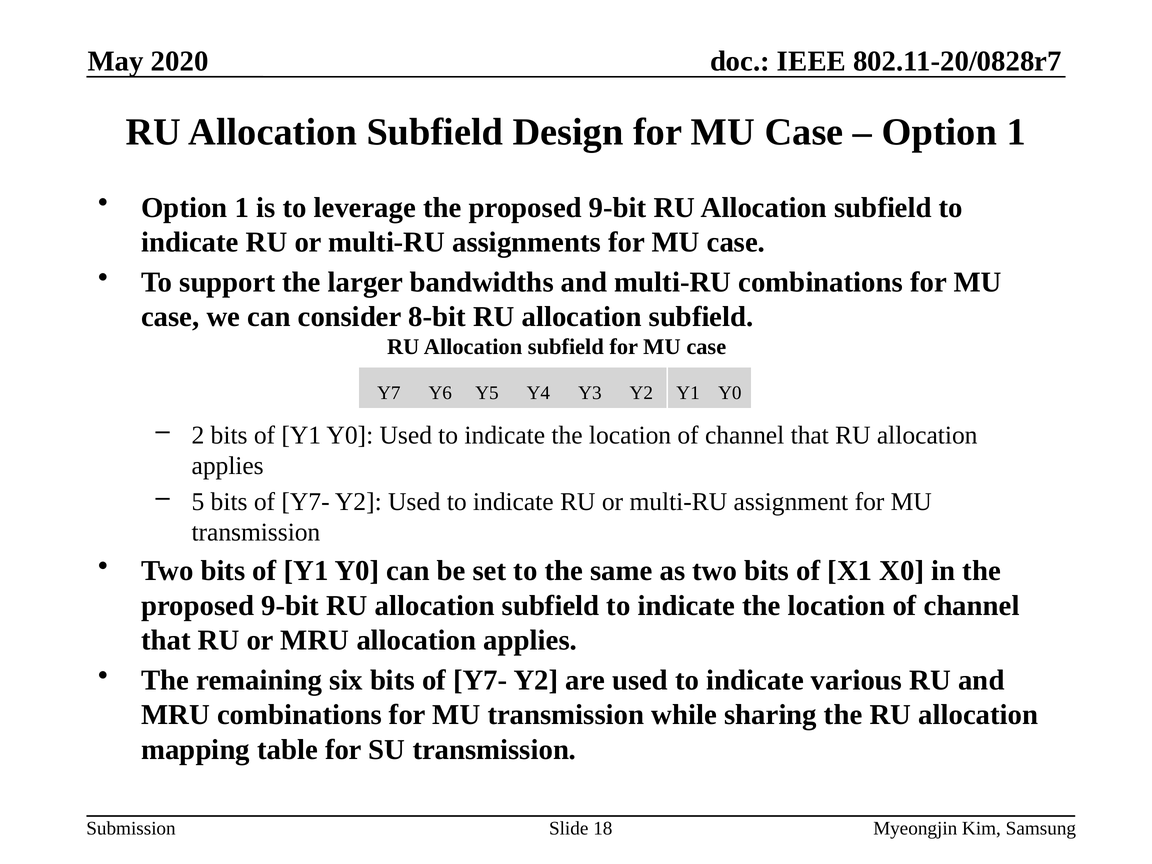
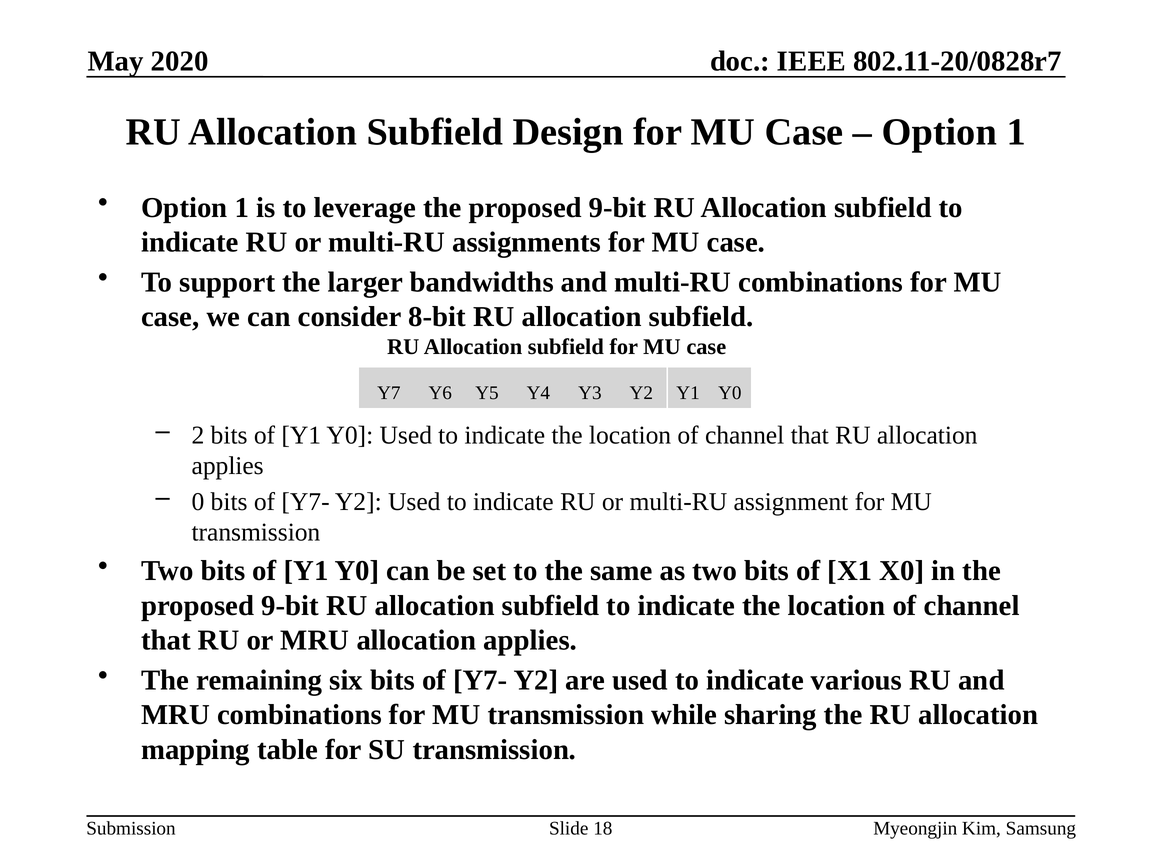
5: 5 -> 0
